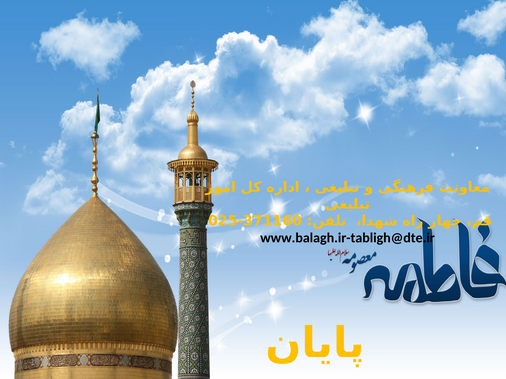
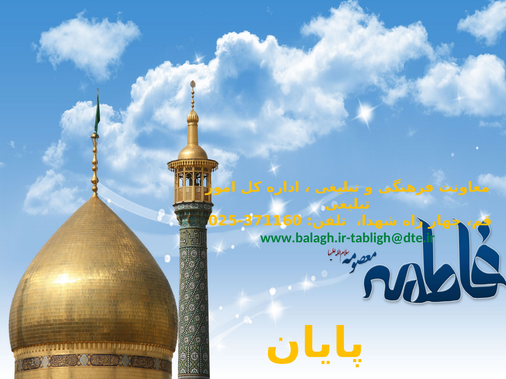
www.balagh.ir-tabligh@dte.ir colour: black -> green
